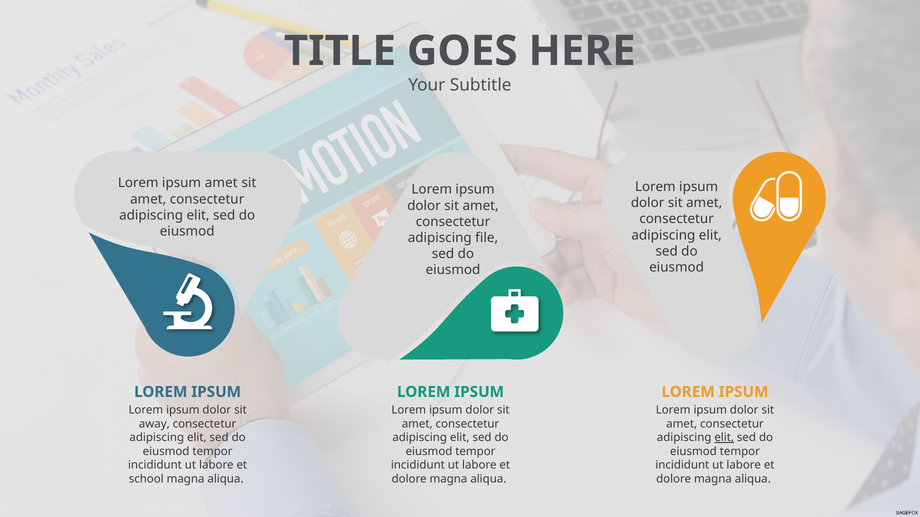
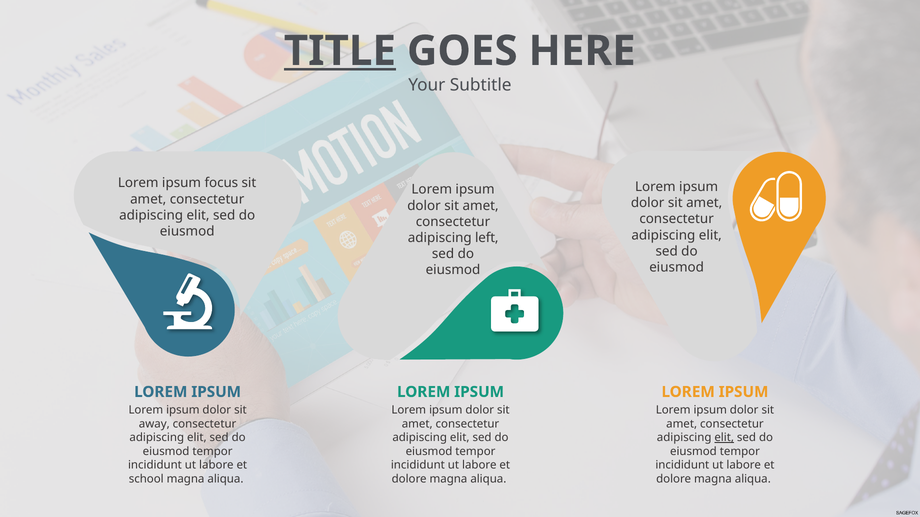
TITLE underline: none -> present
ipsum amet: amet -> focus
file: file -> left
